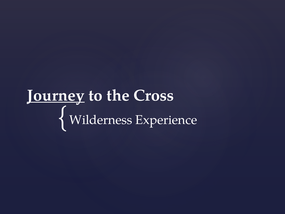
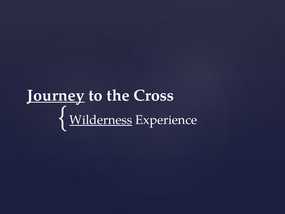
Wilderness underline: none -> present
